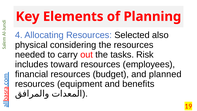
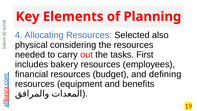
Risk: Risk -> First
toward: toward -> bakery
planned: planned -> defining
